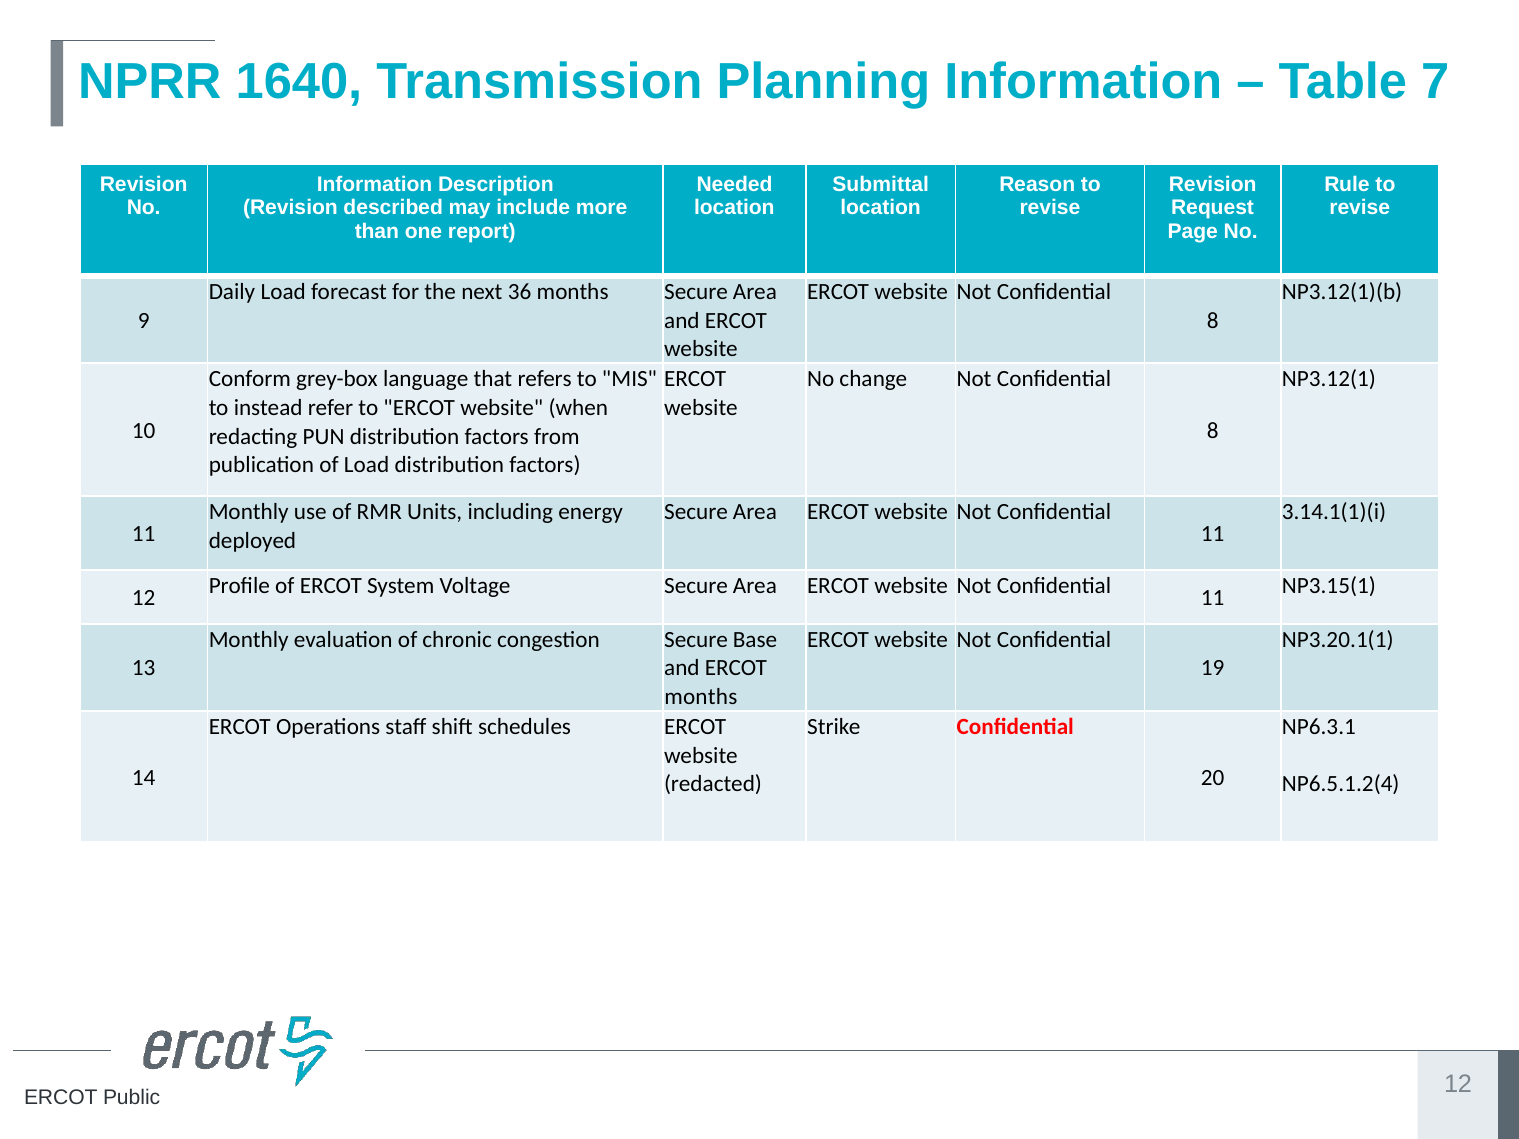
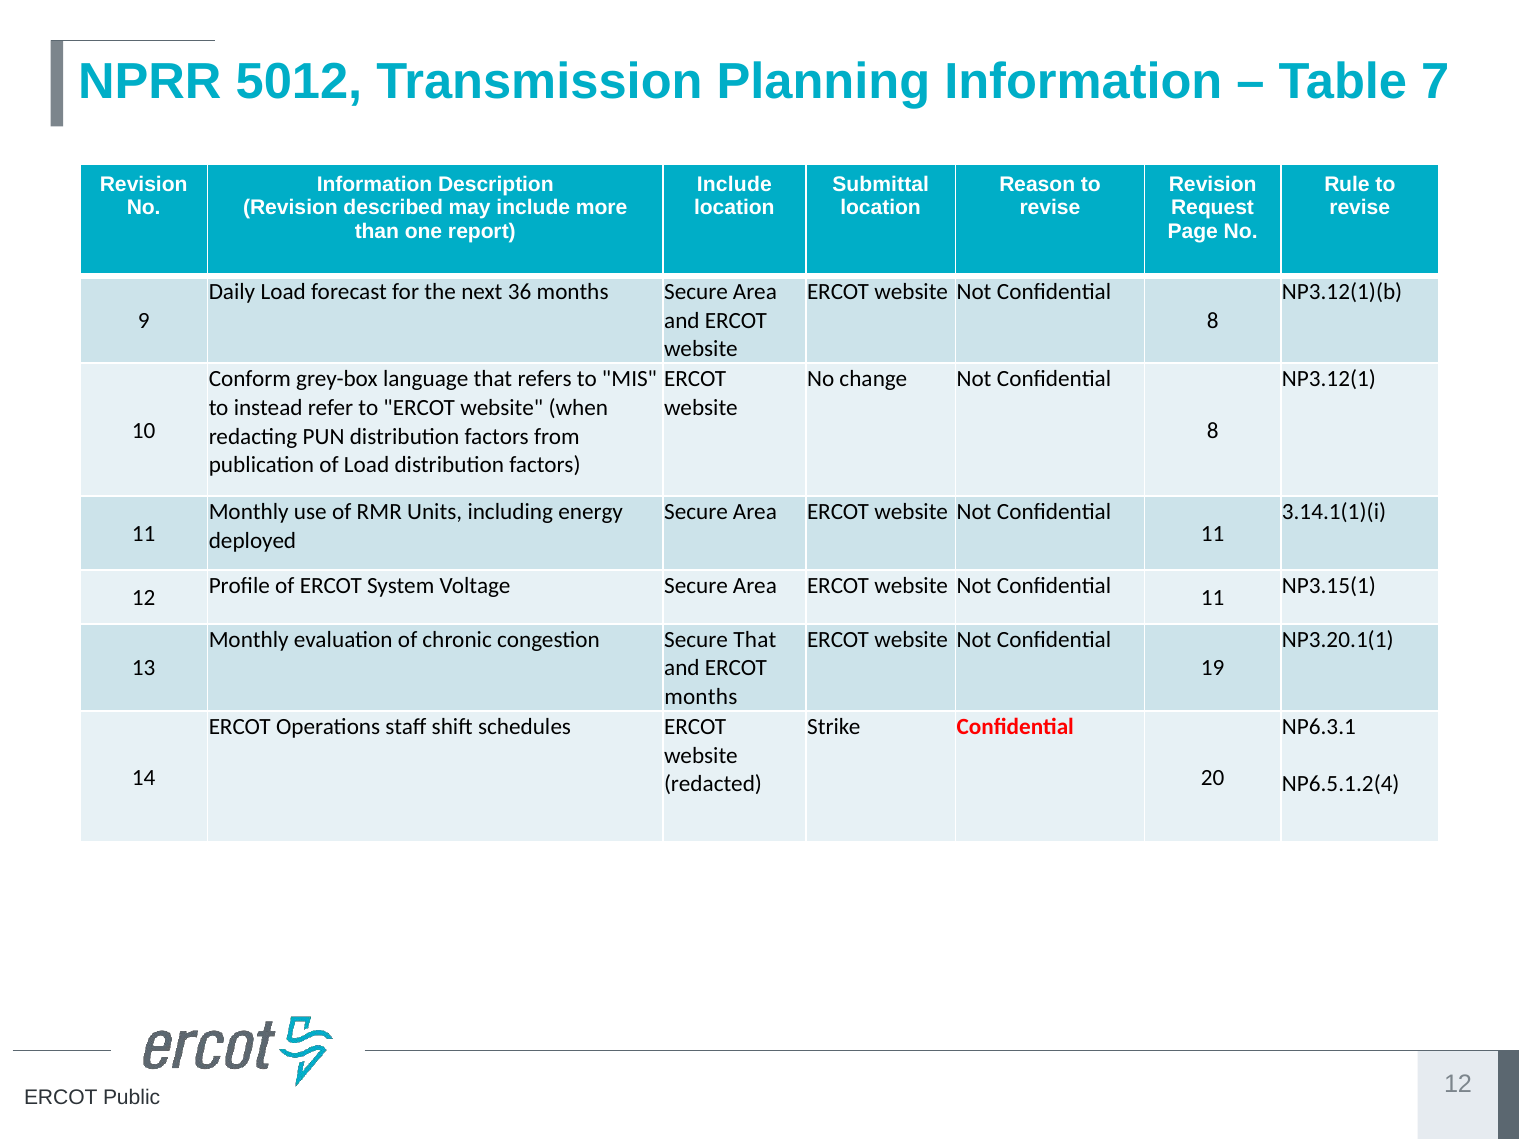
1640: 1640 -> 5012
Needed at (734, 184): Needed -> Include
Secure Base: Base -> That
